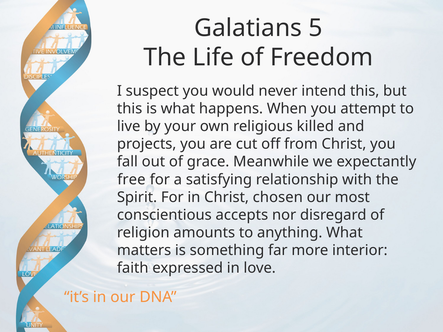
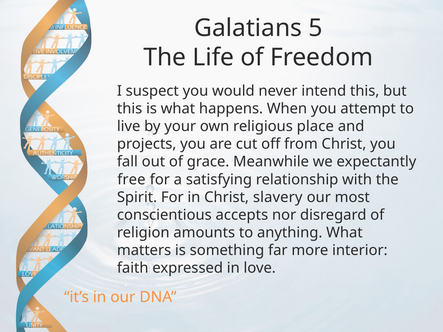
killed: killed -> place
chosen: chosen -> slavery
